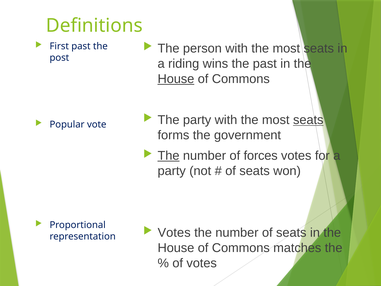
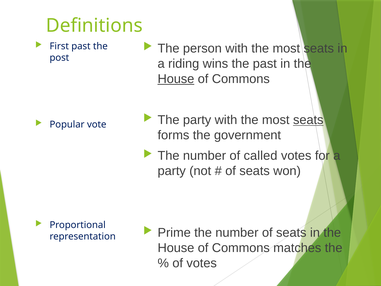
The at (169, 156) underline: present -> none
forces: forces -> called
Votes at (174, 232): Votes -> Prime
